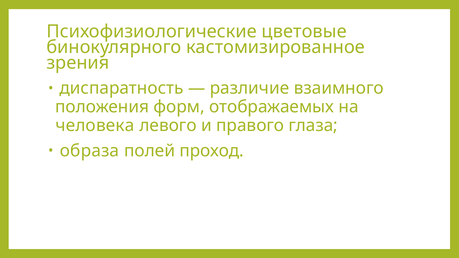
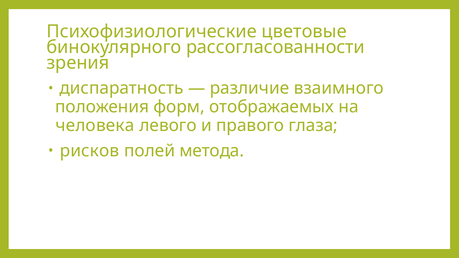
кастомизированное: кастомизированное -> рассогласованности
образа: образа -> рисков
проход: проход -> метода
